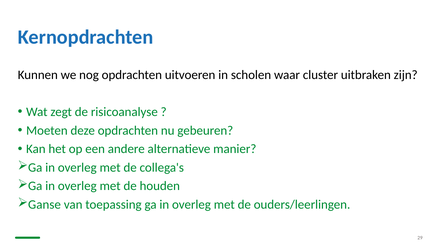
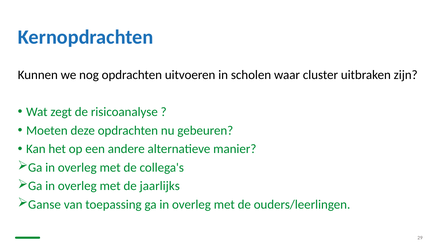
houden: houden -> jaarlijks
